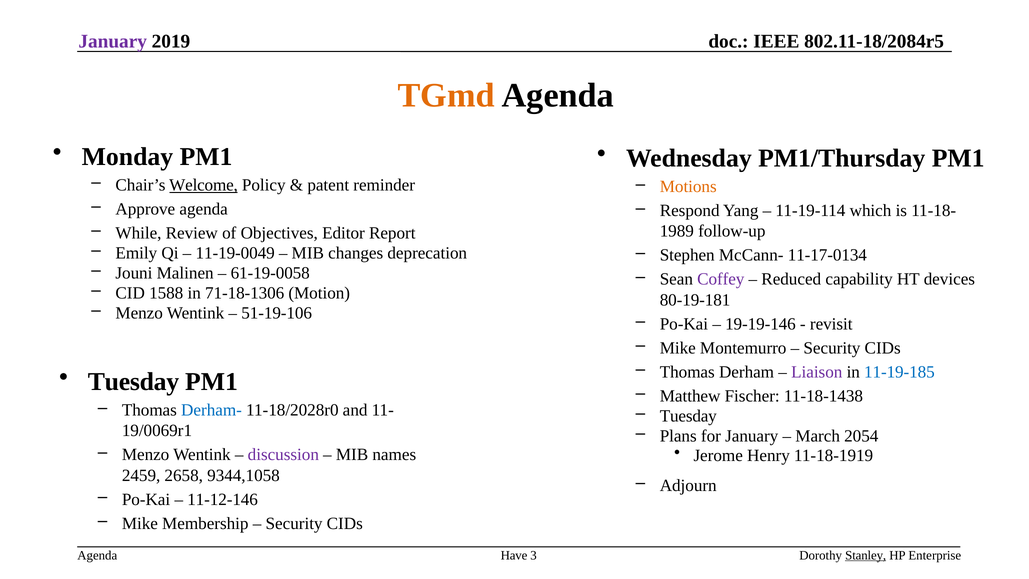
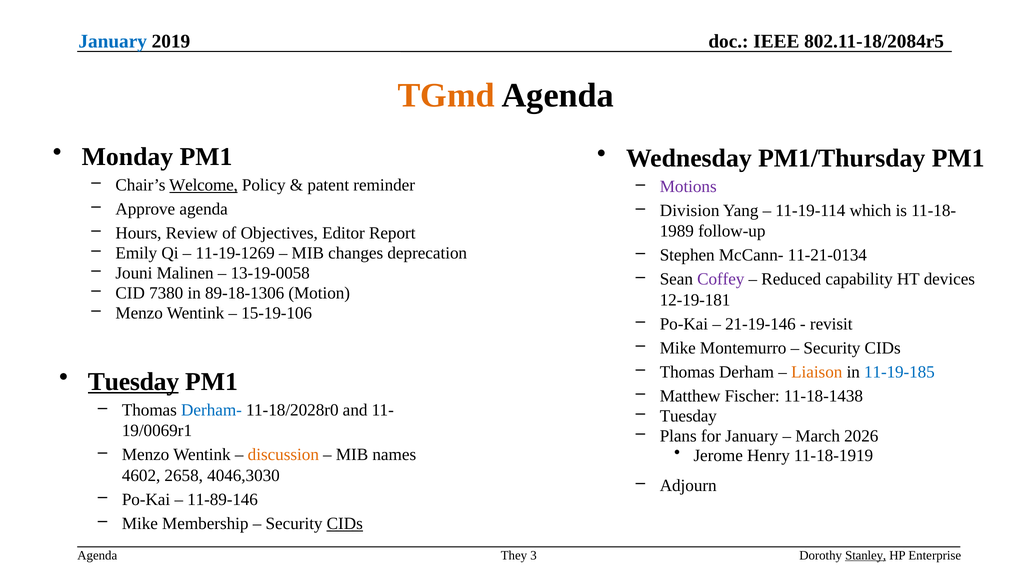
January at (113, 41) colour: purple -> blue
Motions colour: orange -> purple
Respond: Respond -> Division
While: While -> Hours
11-19-0049: 11-19-0049 -> 11-19-1269
11-17-0134: 11-17-0134 -> 11-21-0134
61-19-0058: 61-19-0058 -> 13-19-0058
1588: 1588 -> 7380
71-18-1306: 71-18-1306 -> 89-18-1306
80-19-181: 80-19-181 -> 12-19-181
51-19-106: 51-19-106 -> 15-19-106
19-19-146: 19-19-146 -> 21-19-146
Liaison colour: purple -> orange
Tuesday at (134, 382) underline: none -> present
2054: 2054 -> 2026
discussion colour: purple -> orange
2459: 2459 -> 4602
9344,1058: 9344,1058 -> 4046,3030
11-12-146: 11-12-146 -> 11-89-146
CIDs at (345, 523) underline: none -> present
Have: Have -> They
